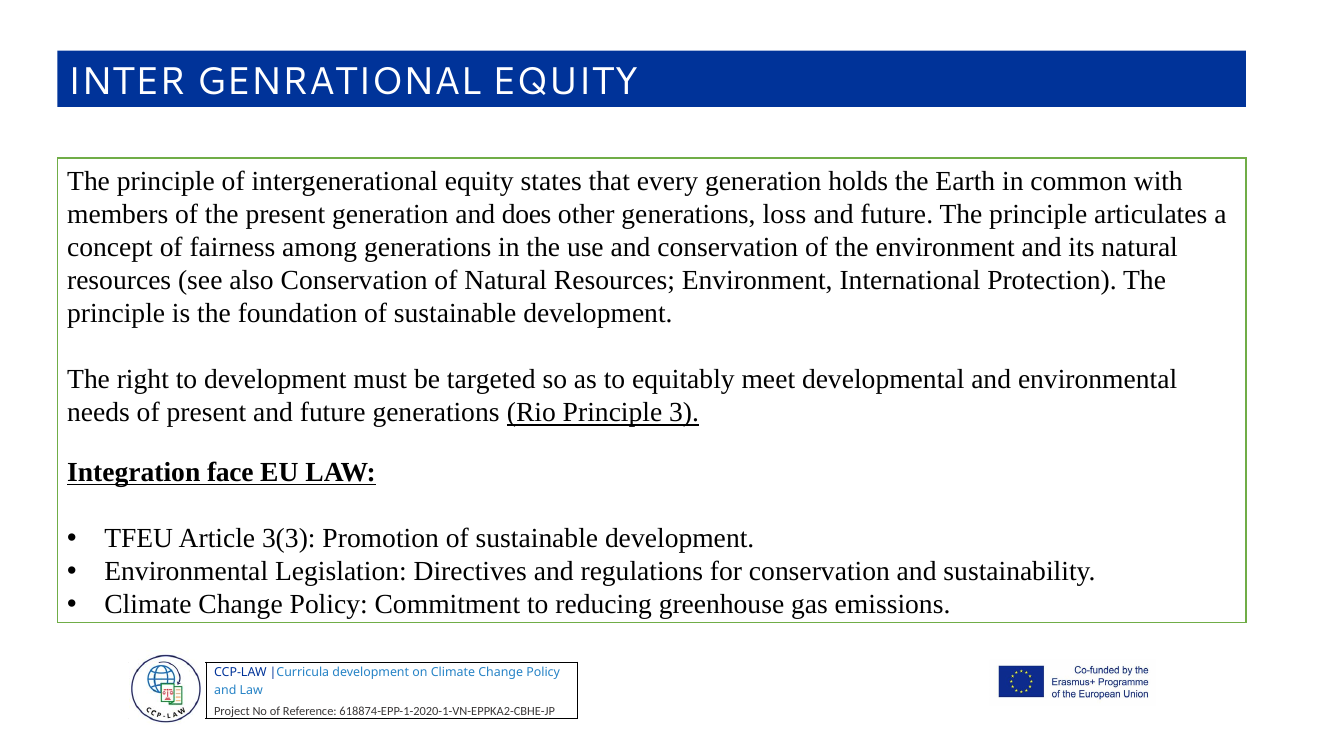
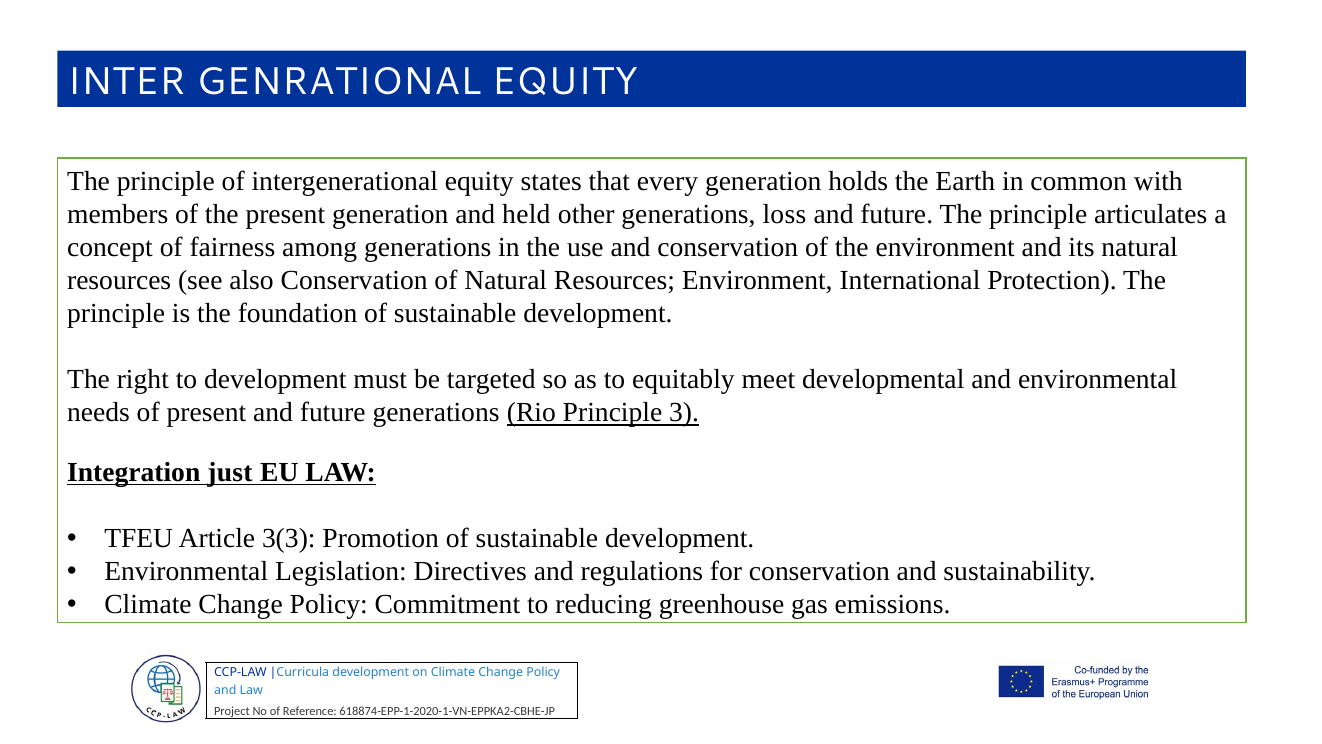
does: does -> held
face: face -> just
